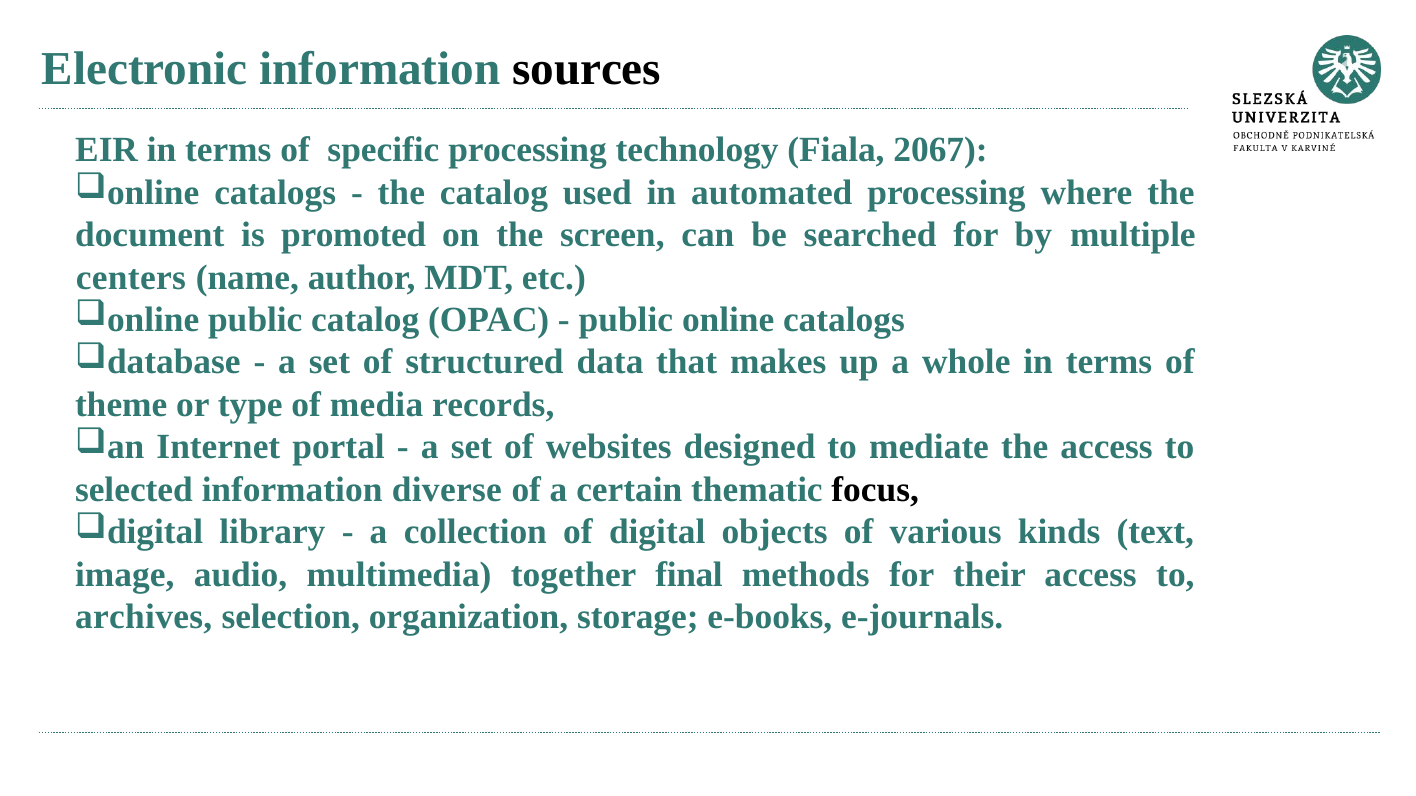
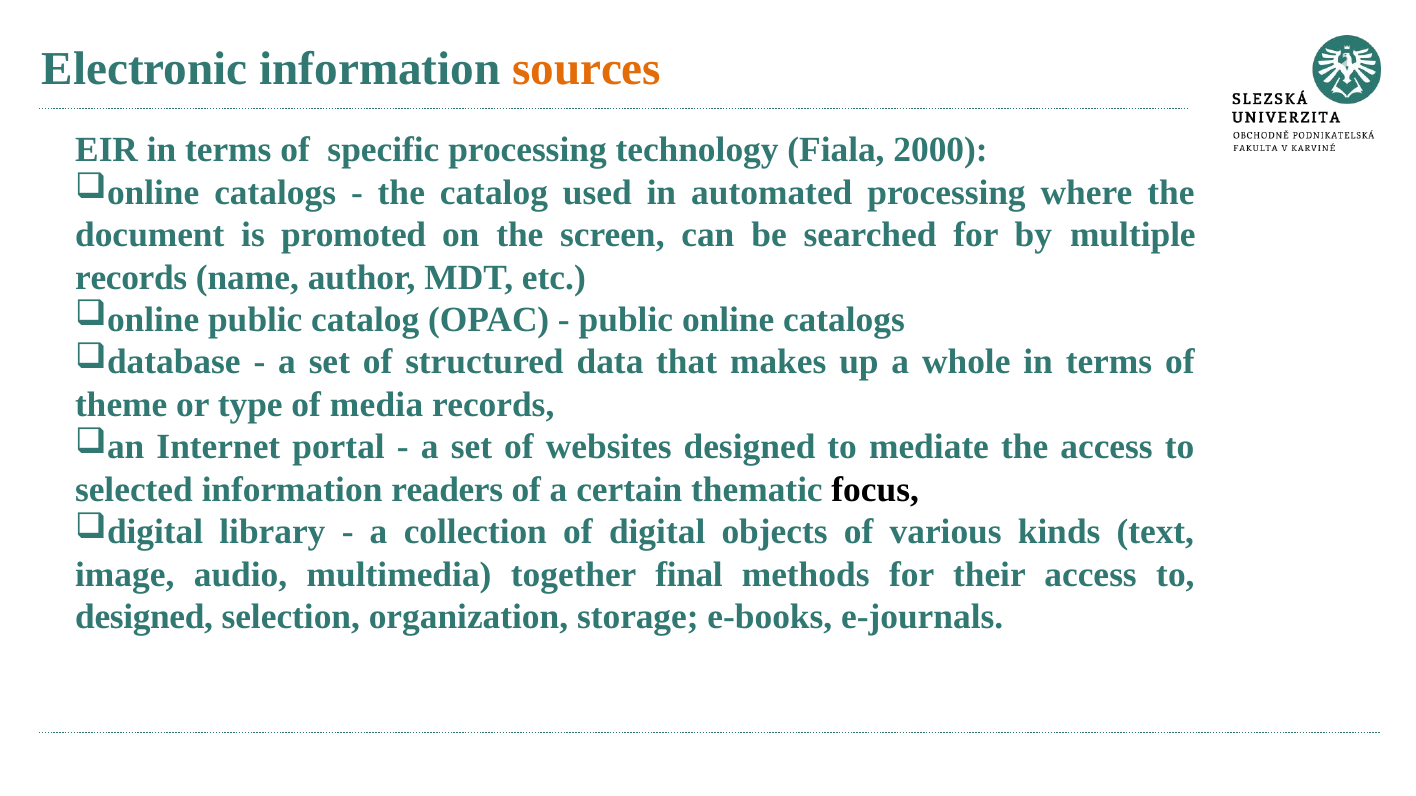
sources colour: black -> orange
2067: 2067 -> 2000
centers at (131, 278): centers -> records
diverse: diverse -> readers
archives at (144, 617): archives -> designed
